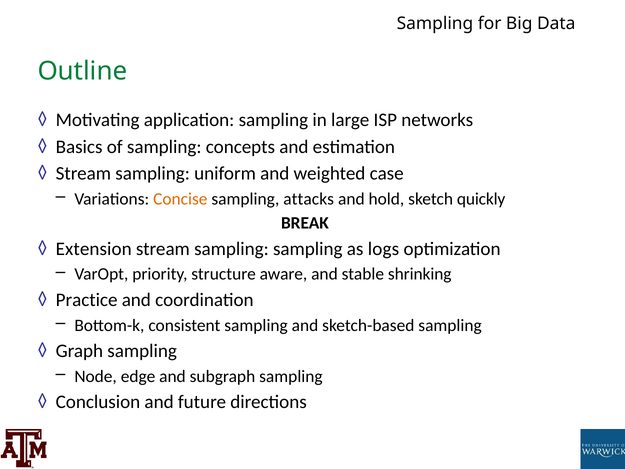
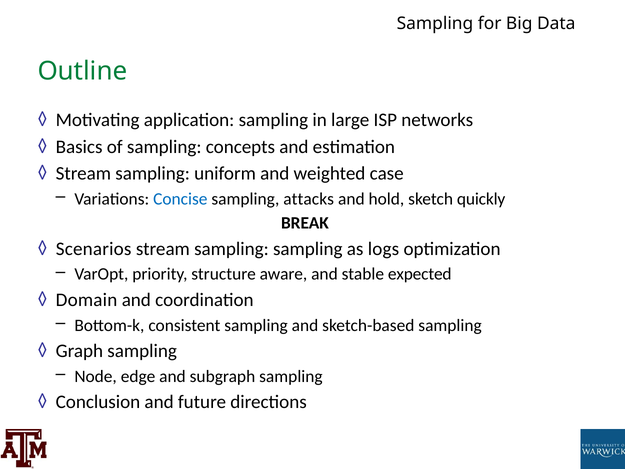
Concise colour: orange -> blue
Extension: Extension -> Scenarios
shrinking: shrinking -> expected
Practice: Practice -> Domain
